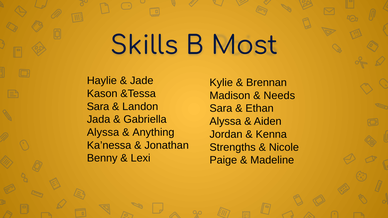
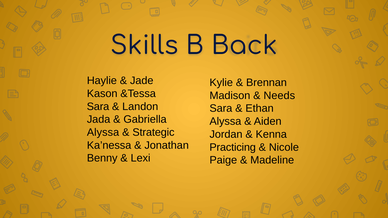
Most: Most -> Back
Anything: Anything -> Strategic
Strengths: Strengths -> Practicing
